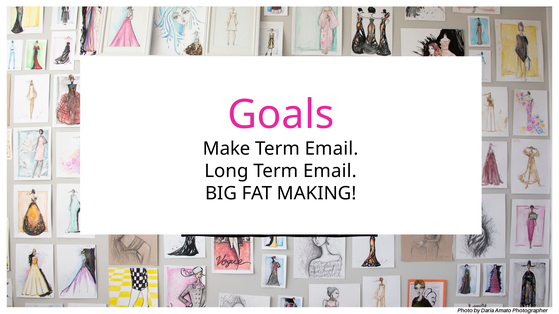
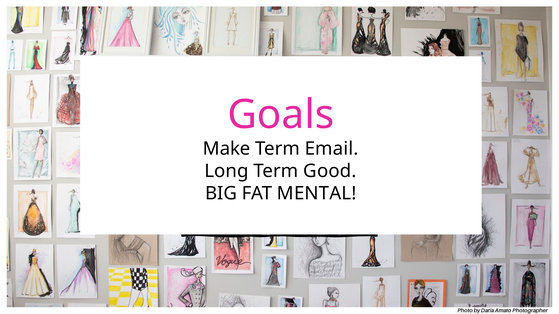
Long Term Email: Email -> Good
MAKING: MAKING -> MENTAL
